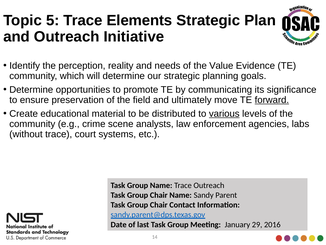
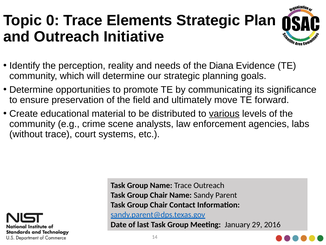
5: 5 -> 0
Value: Value -> Diana
forward underline: present -> none
